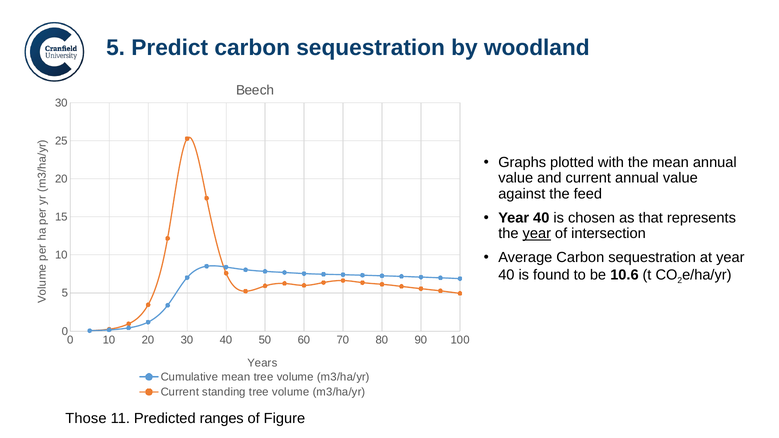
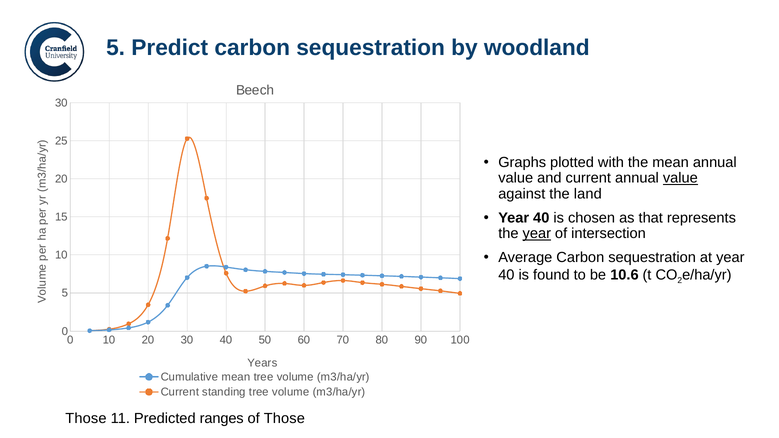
value at (680, 178) underline: none -> present
feed: feed -> land
of Figure: Figure -> Those
